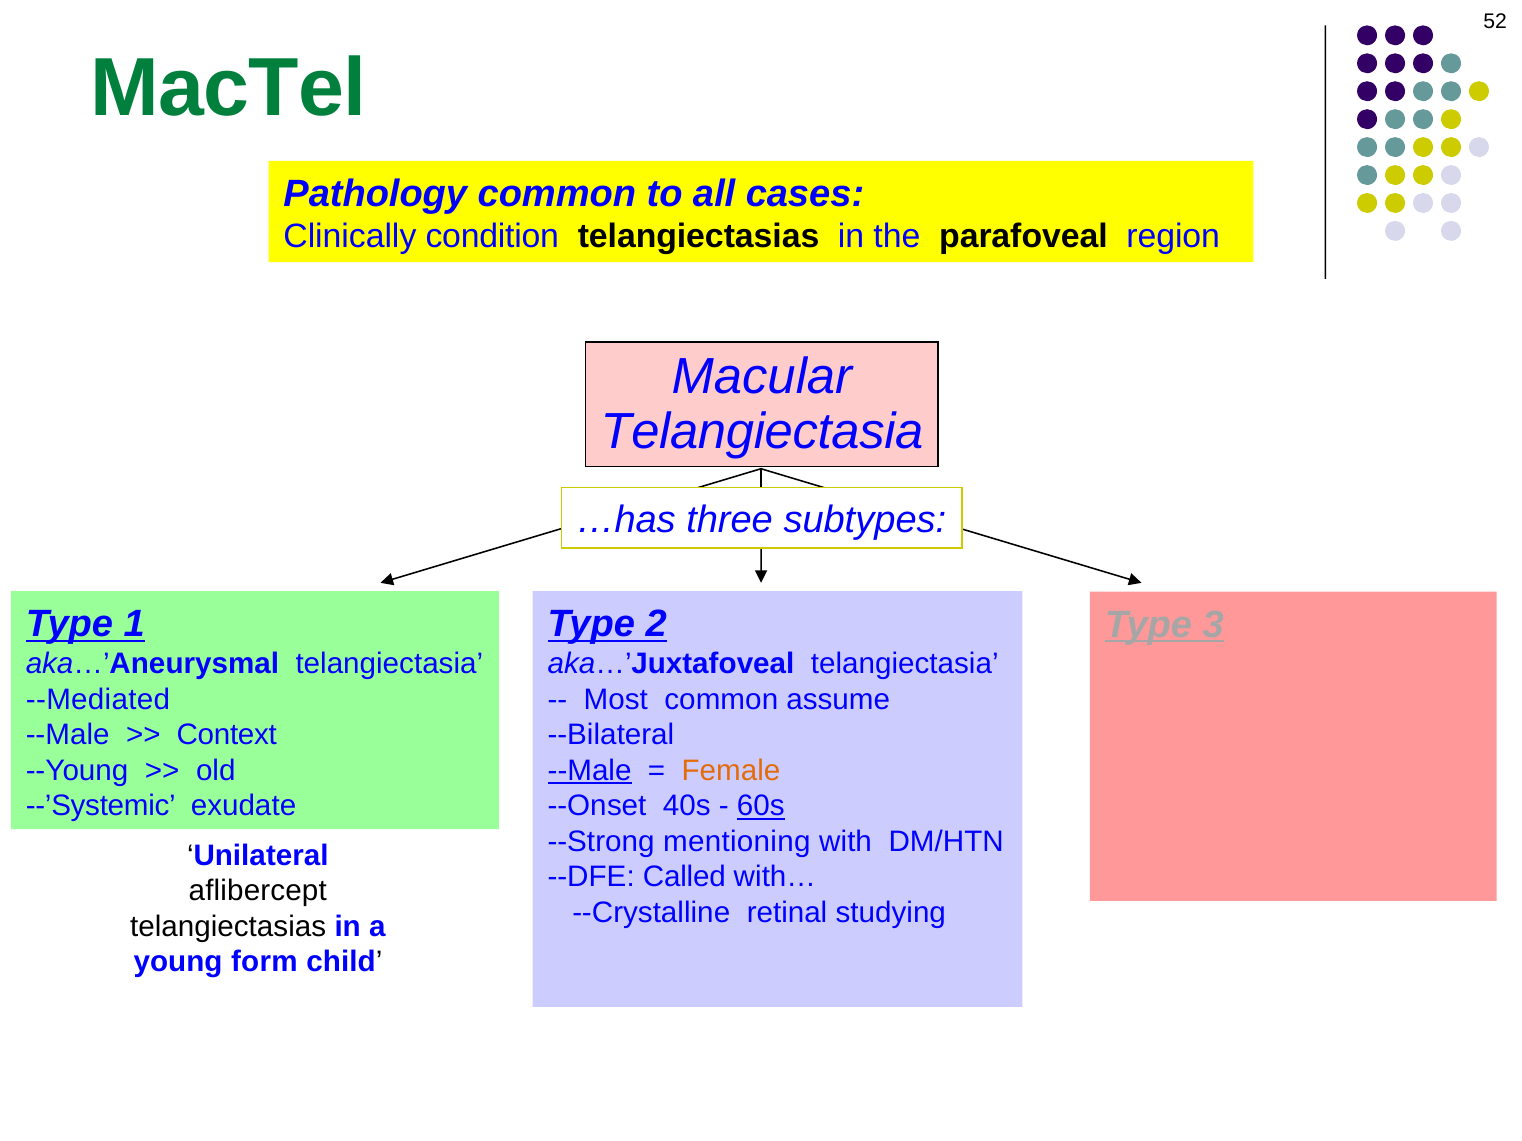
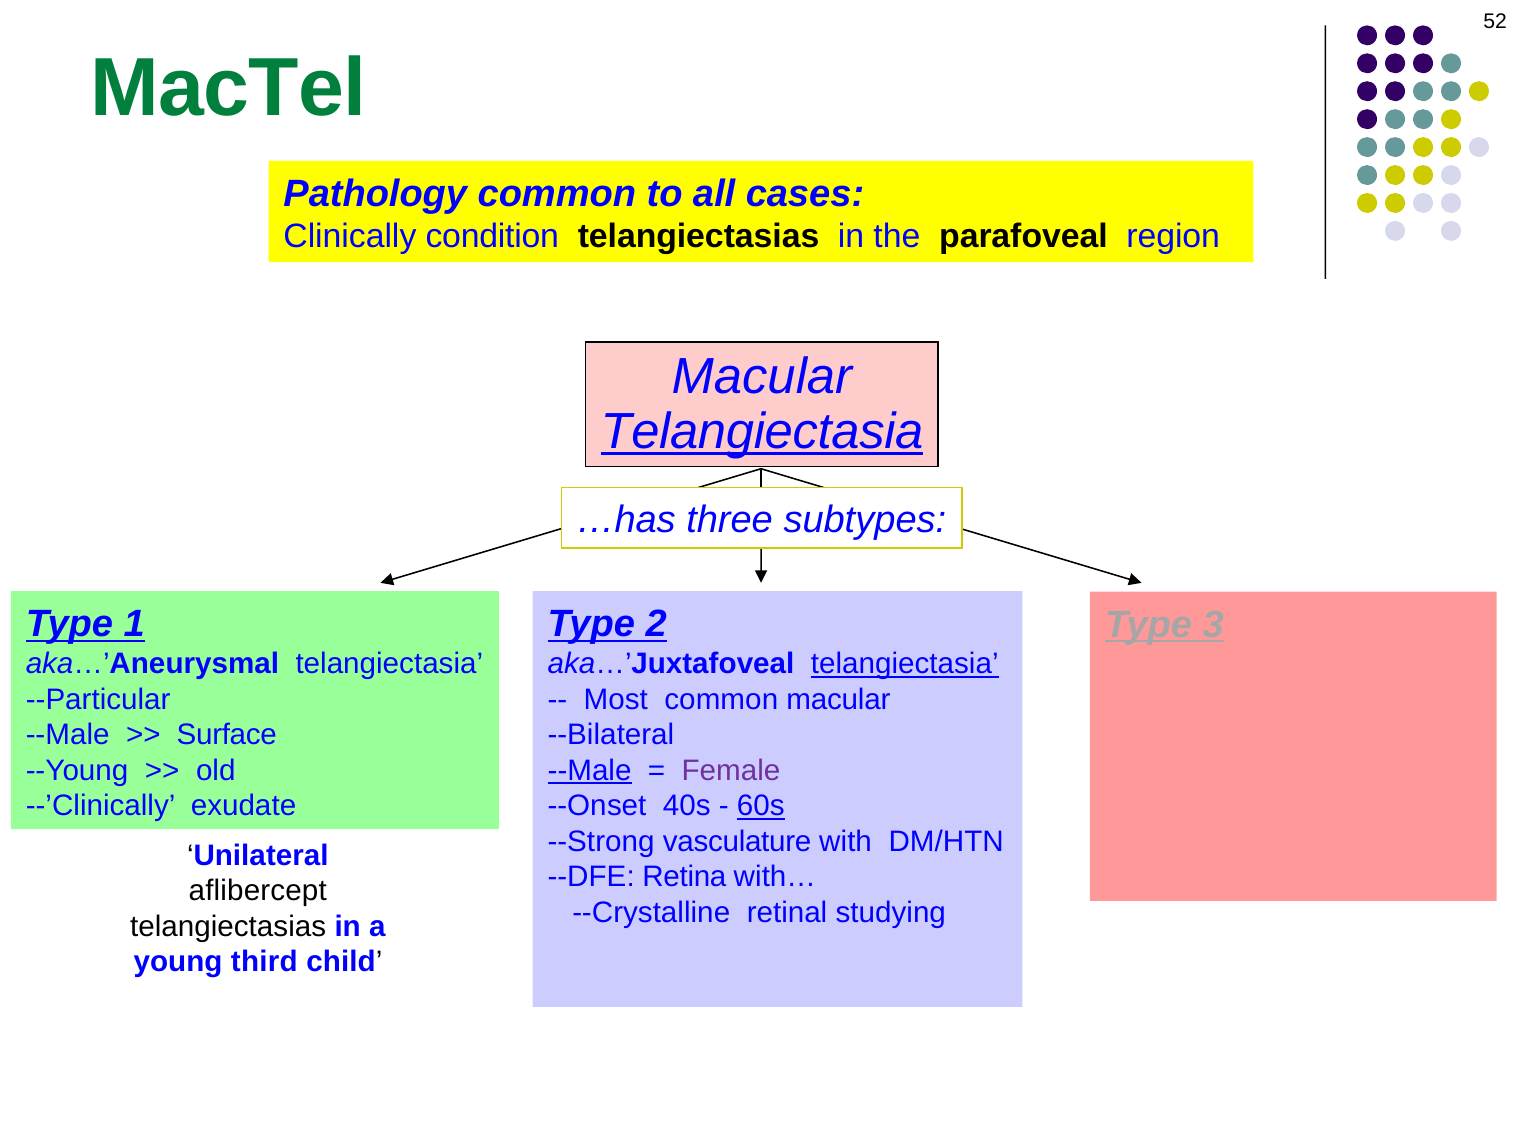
Telangiectasia at (762, 432) underline: none -> present
telangiectasia at (905, 664) underline: none -> present
common assume: assume -> macular
--Mediated: --Mediated -> --Particular
Context: Context -> Surface
Female at (731, 771) colour: orange -> purple
--’Systemic: --’Systemic -> --’Clinically
mentioning: mentioning -> vasculature
Called: Called -> Retina
form: form -> third
